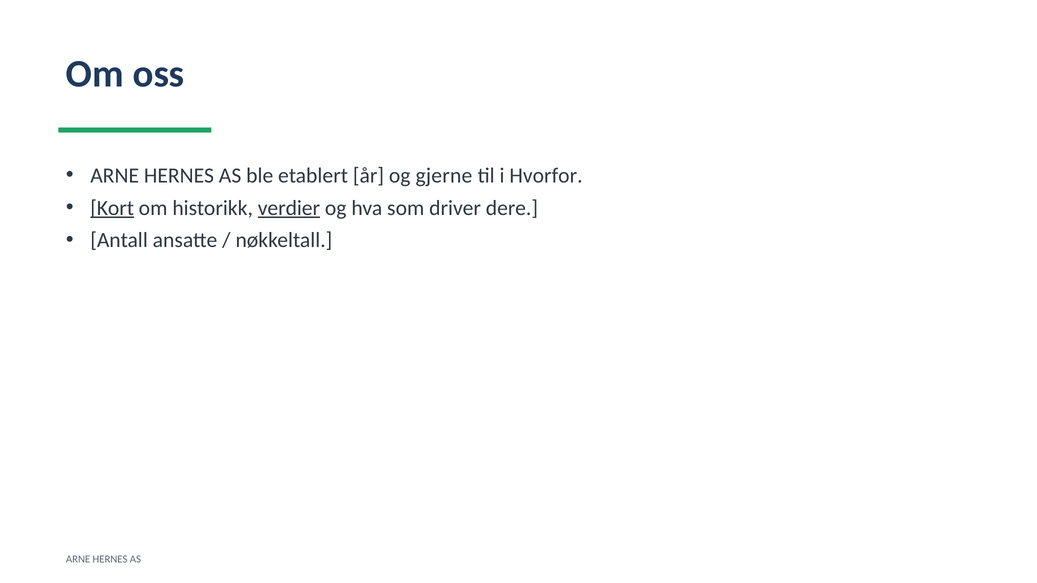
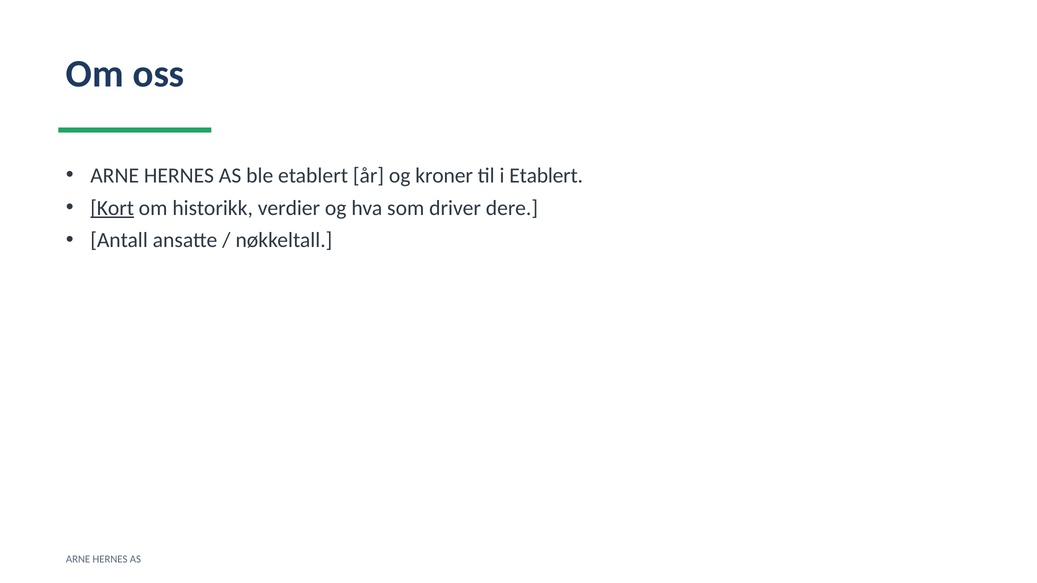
gjerne: gjerne -> kroner
i Hvorfor: Hvorfor -> Etablert
verdier underline: present -> none
